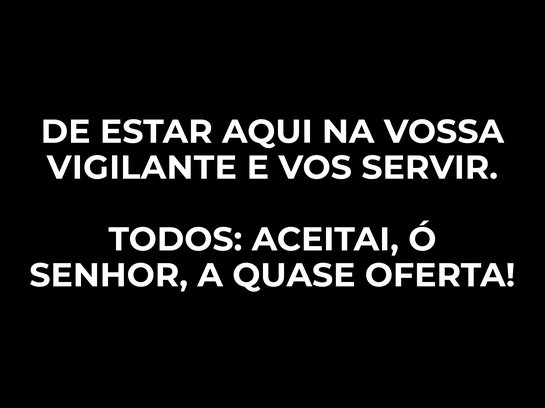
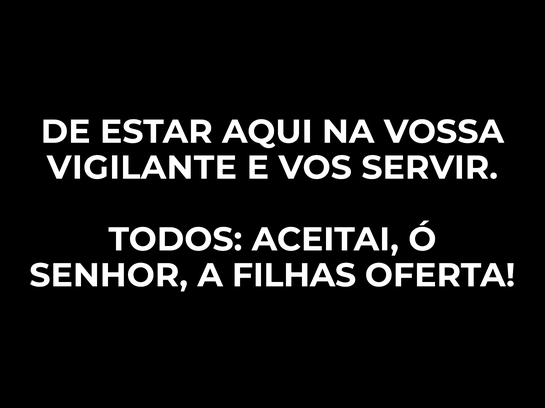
QUASE: QUASE -> FILHAS
